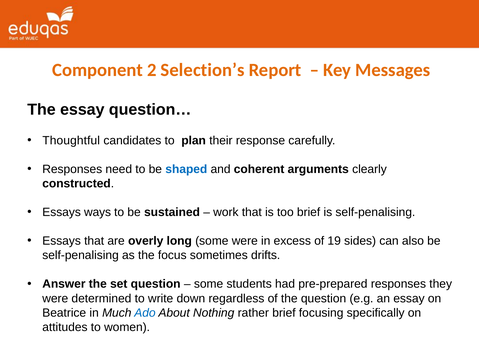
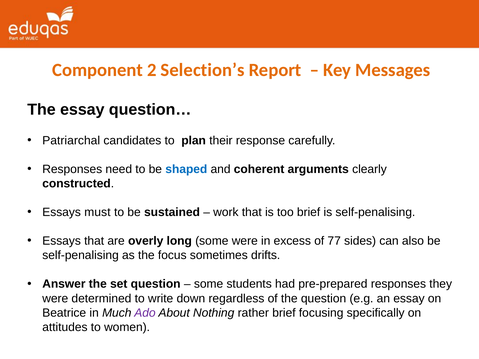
Thoughtful: Thoughtful -> Patriarchal
ways: ways -> must
19: 19 -> 77
Ado colour: blue -> purple
